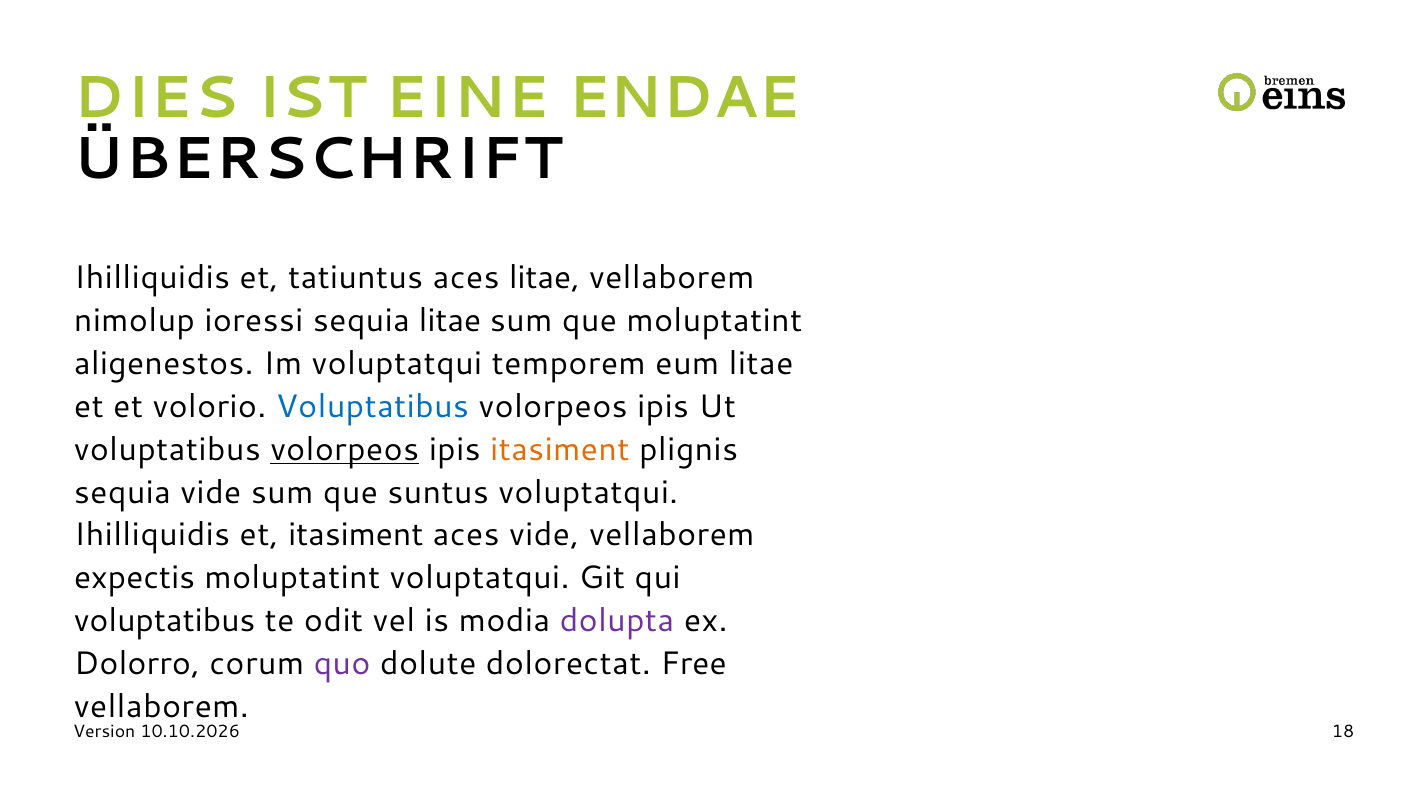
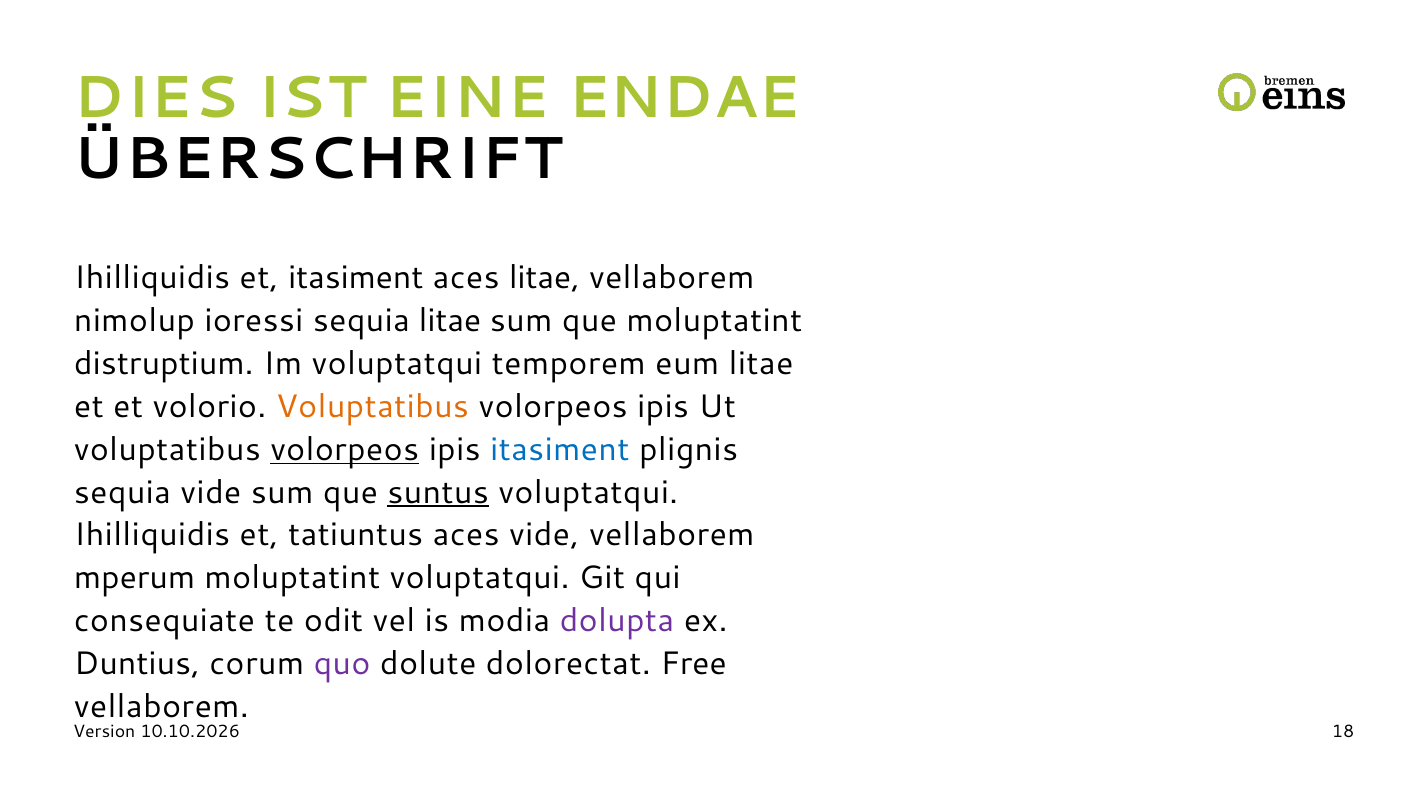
et tatiuntus: tatiuntus -> itasiment
aligenestos: aligenestos -> distruptium
Voluptatibus at (372, 407) colour: blue -> orange
itasiment at (560, 450) colour: orange -> blue
suntus underline: none -> present
et itasiment: itasiment -> tatiuntus
expectis: expectis -> mperum
voluptatibus at (165, 621): voluptatibus -> consequiate
Dolorro: Dolorro -> Duntius
